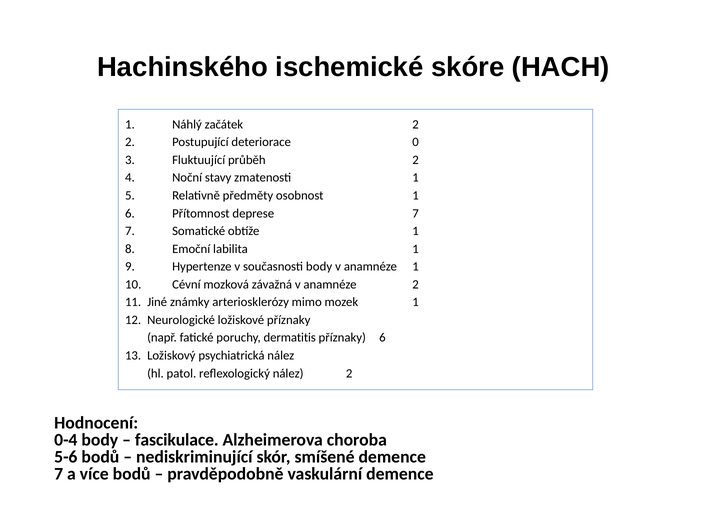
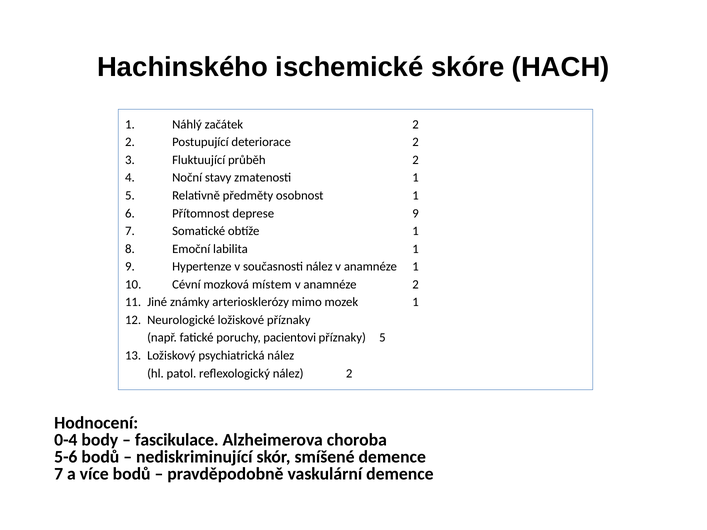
deteriorace 0: 0 -> 2
deprese 7: 7 -> 9
současnosti body: body -> nález
závažná: závažná -> místem
dermatitis: dermatitis -> pacientovi
příznaky 6: 6 -> 5
